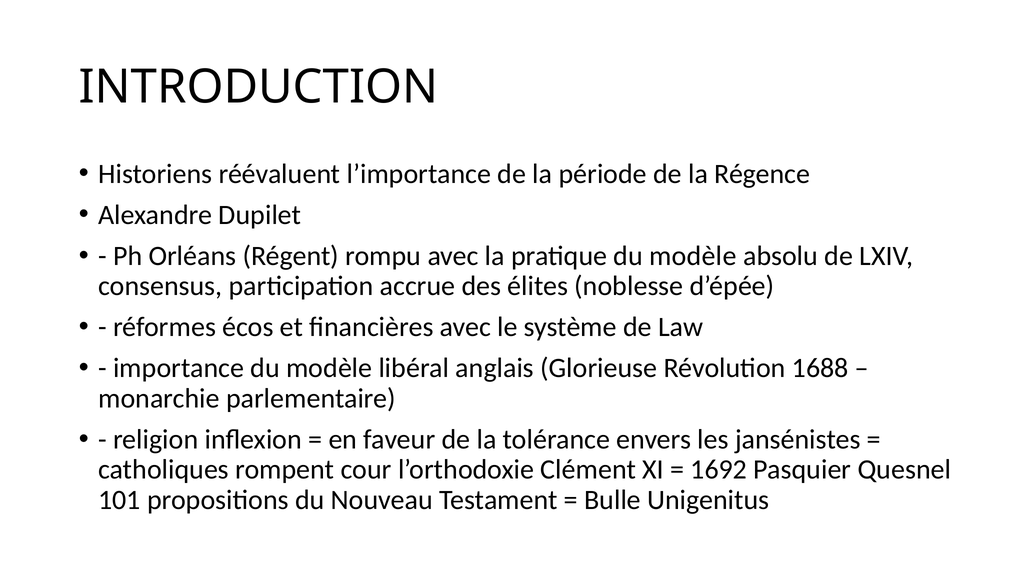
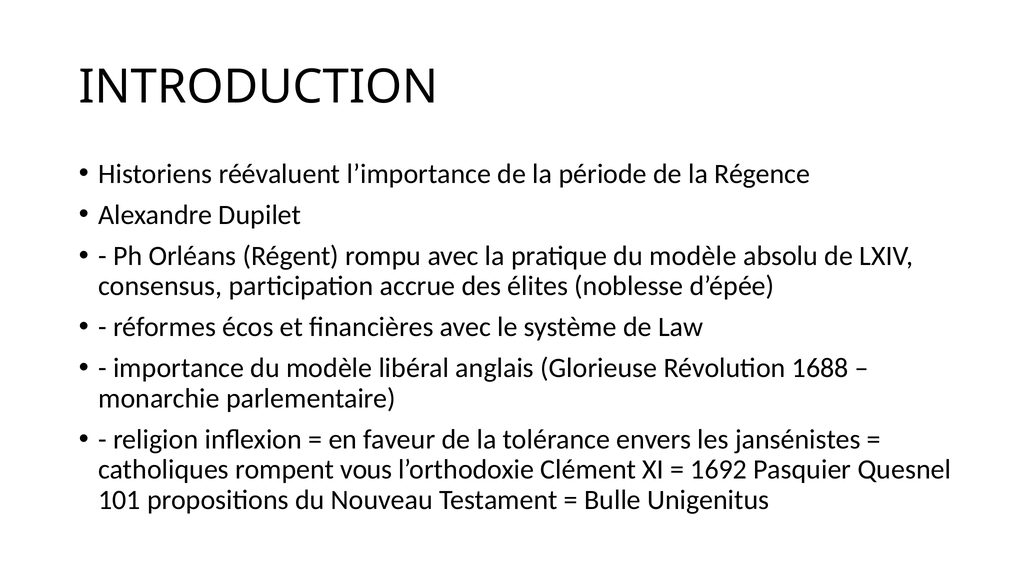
cour: cour -> vous
